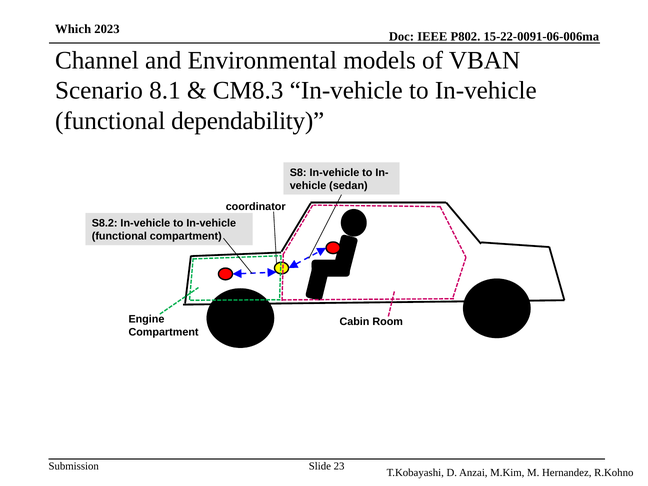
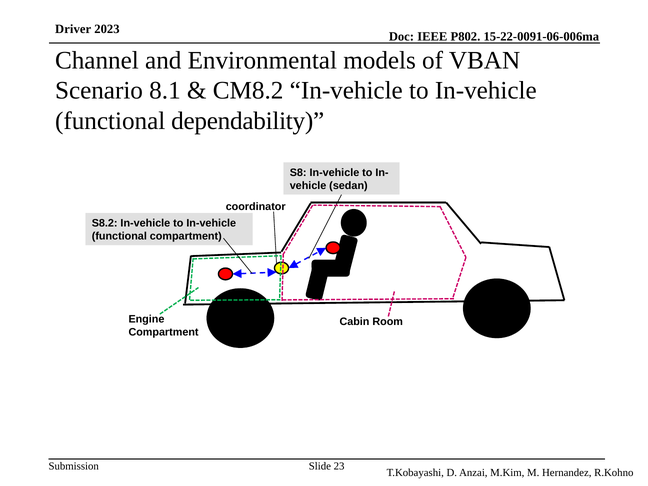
Which: Which -> Driver
CM8.3: CM8.3 -> CM8.2
